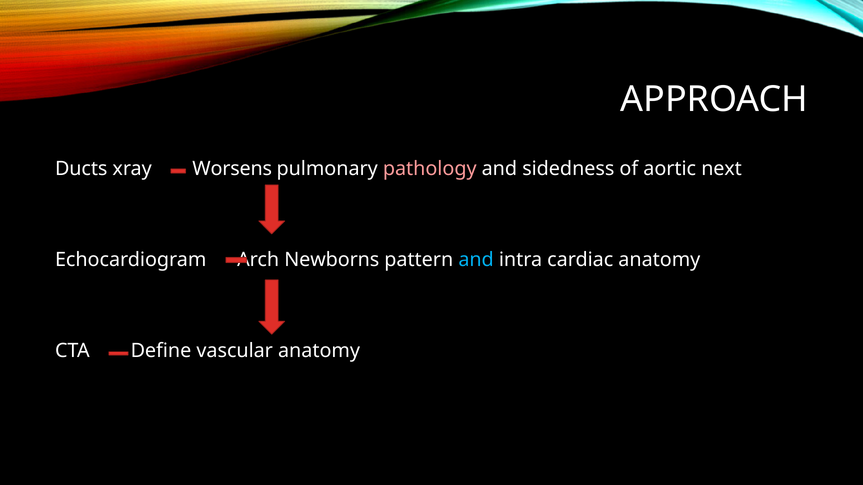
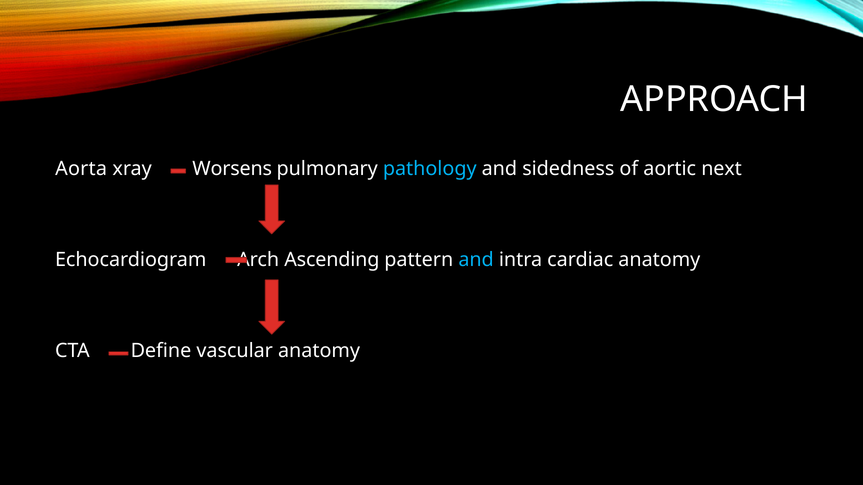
Ducts: Ducts -> Aorta
pathology colour: pink -> light blue
Newborns: Newborns -> Ascending
